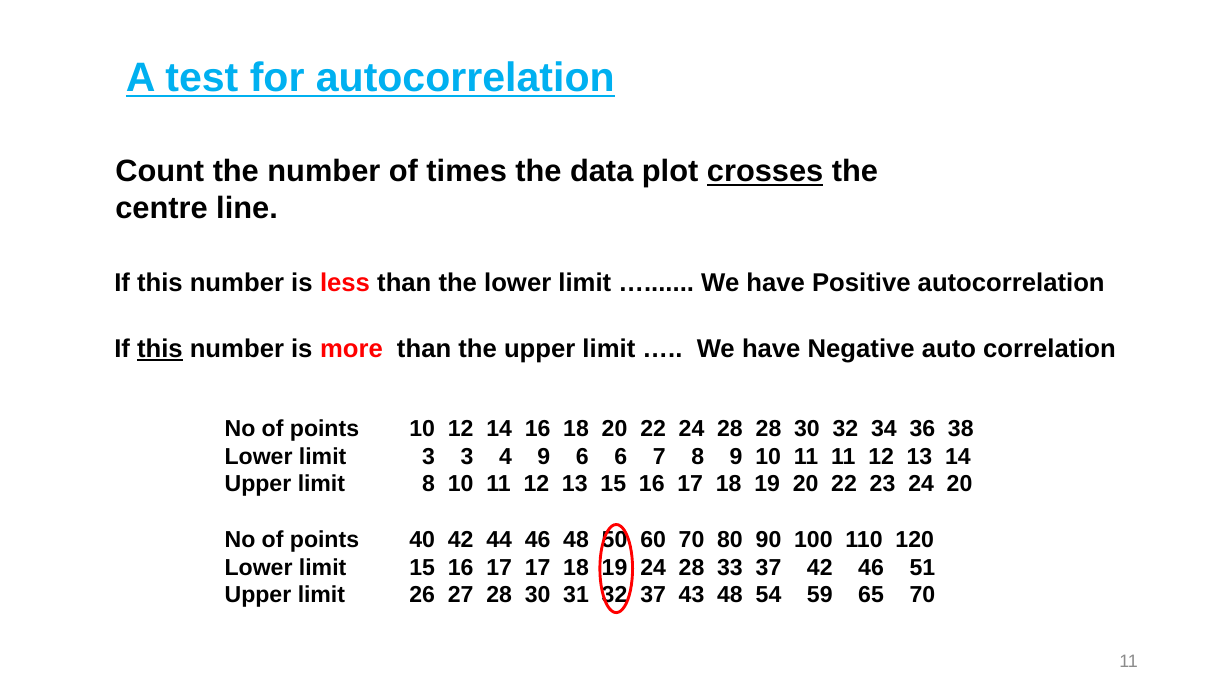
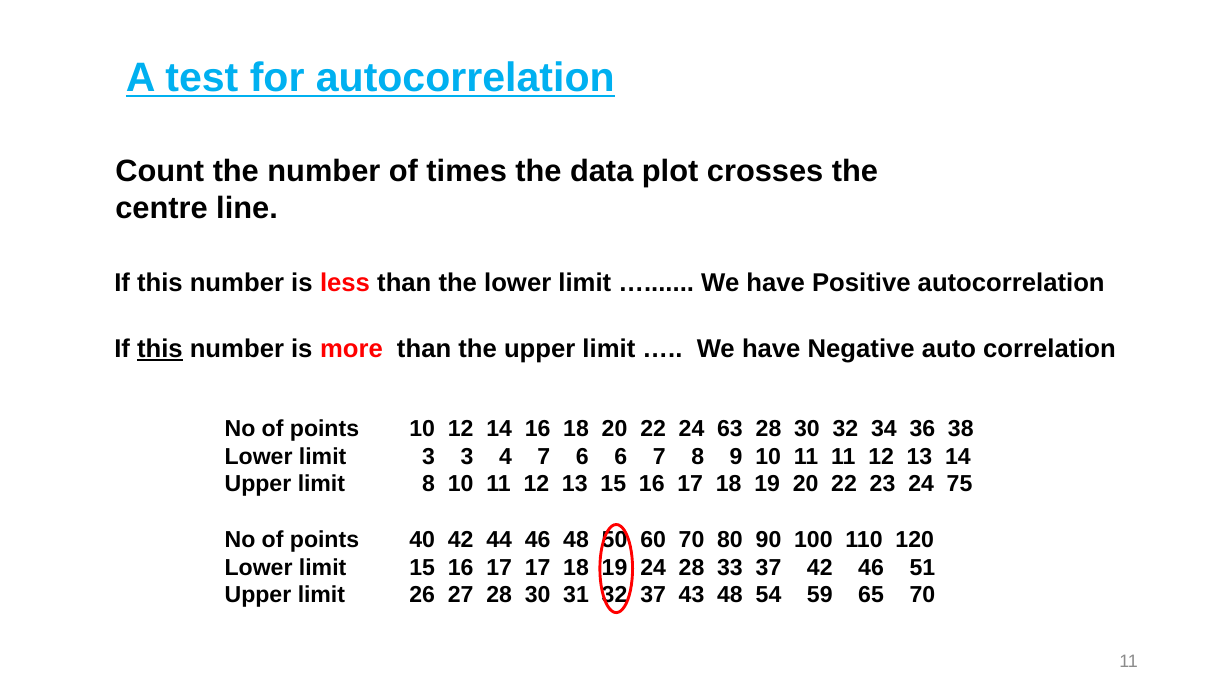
crosses underline: present -> none
22 24 28: 28 -> 63
4 9: 9 -> 7
24 20: 20 -> 75
